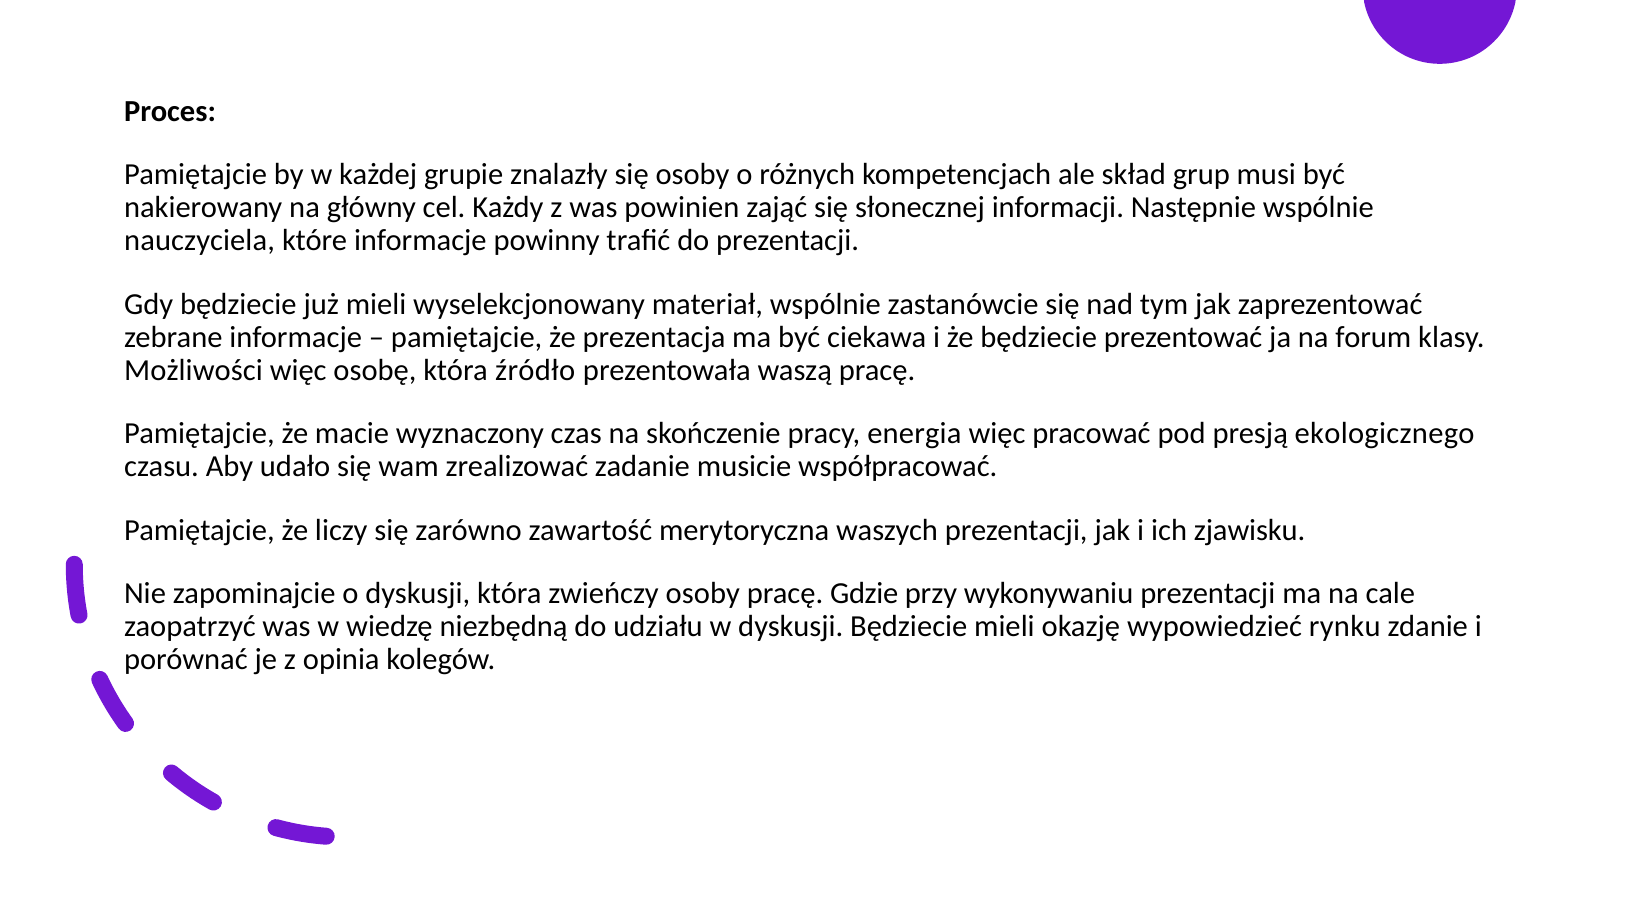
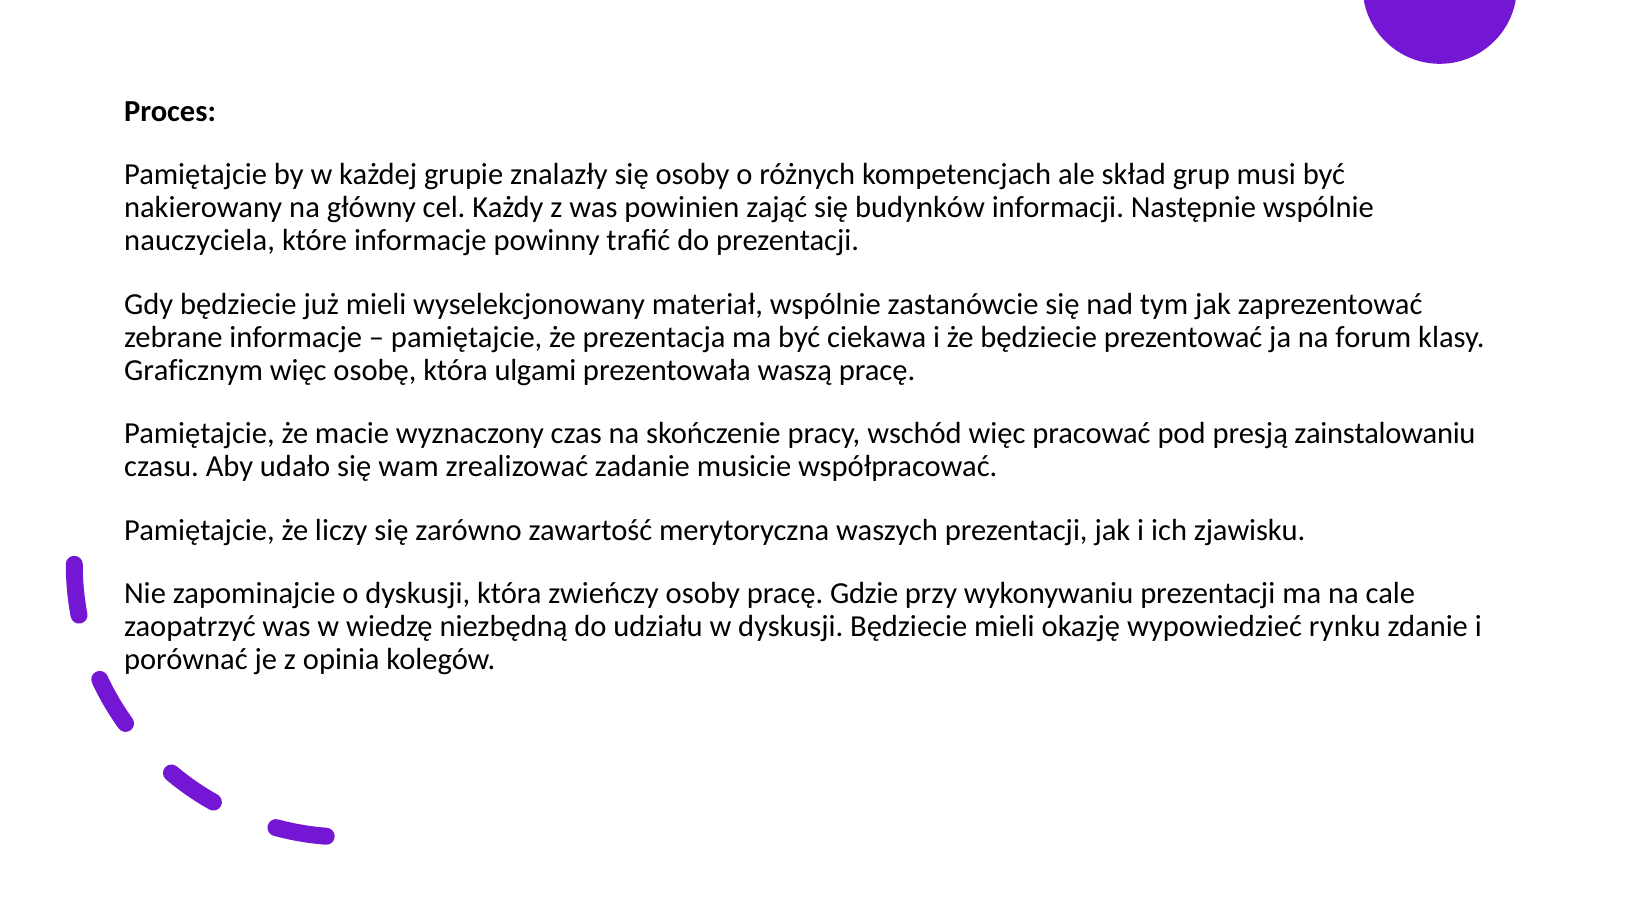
słonecznej: słonecznej -> budynków
Możliwości: Możliwości -> Graficznym
źródło: źródło -> ulgami
energia: energia -> wschód
ekologicznego: ekologicznego -> zainstalowaniu
